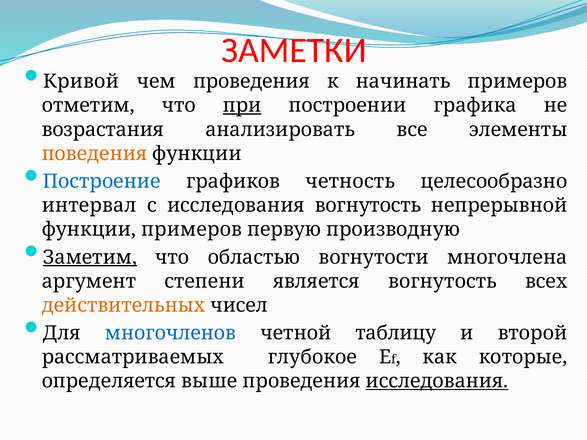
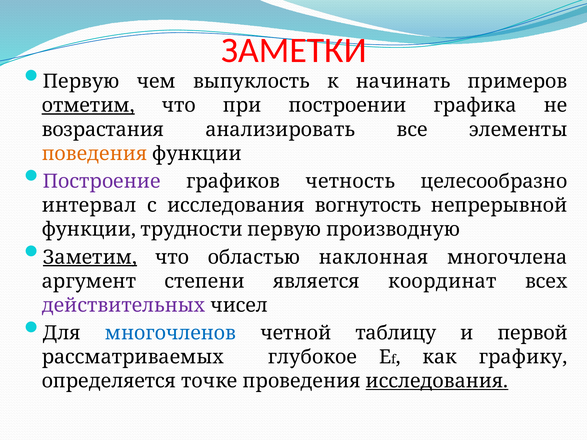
Кривой at (81, 82): Кривой -> Первую
чем проведения: проведения -> выпуклость
отметим underline: none -> present
при underline: present -> none
Построение colour: blue -> purple
функции примеров: примеров -> трудности
вогнутости: вогнутости -> наклонная
является вогнутость: вогнутость -> координат
действительных colour: orange -> purple
второй: второй -> первой
которые: которые -> графику
выше: выше -> точке
